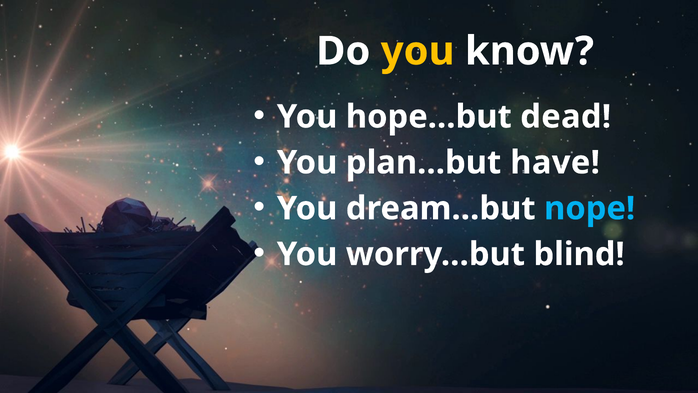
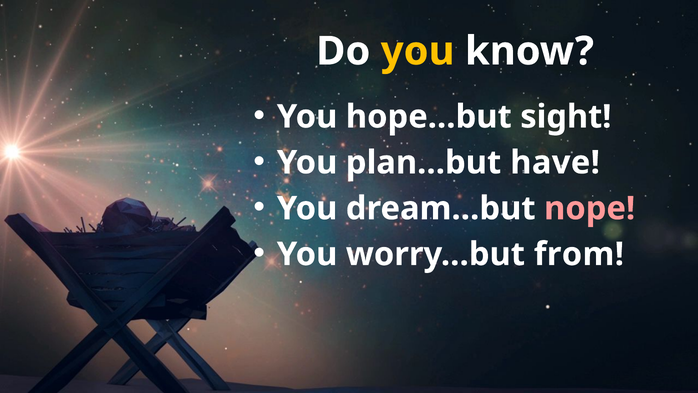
dead: dead -> sight
nope colour: light blue -> pink
blind: blind -> from
